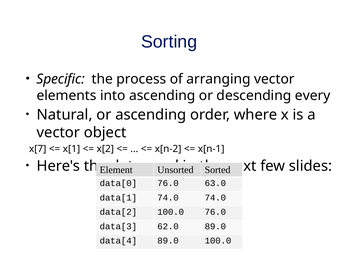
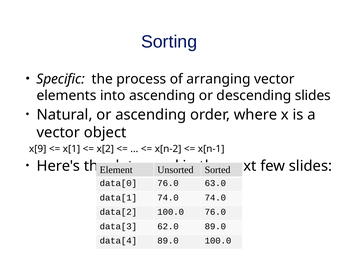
descending every: every -> slides
x[7: x[7 -> x[9
